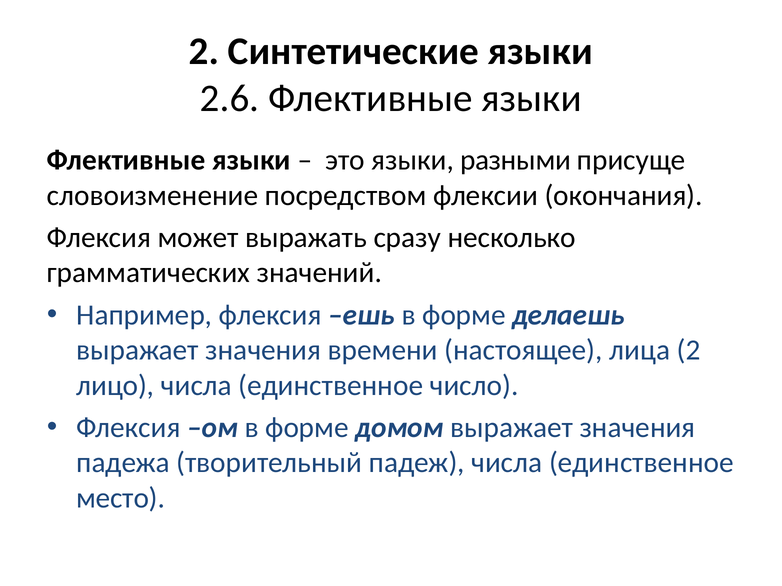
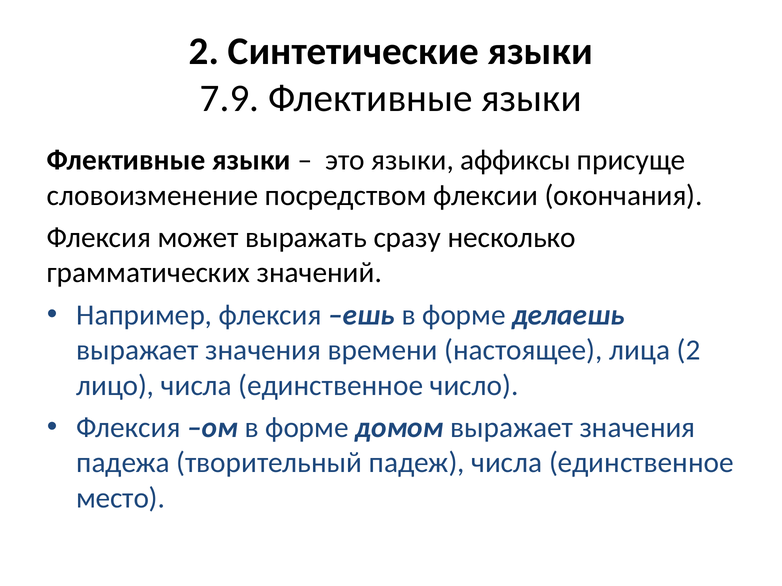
2.6: 2.6 -> 7.9
разными: разными -> аффиксы
